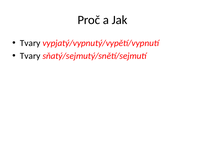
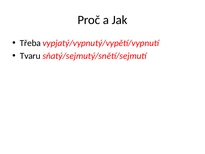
Tvary at (30, 43): Tvary -> Třeba
Tvary at (30, 56): Tvary -> Tvaru
